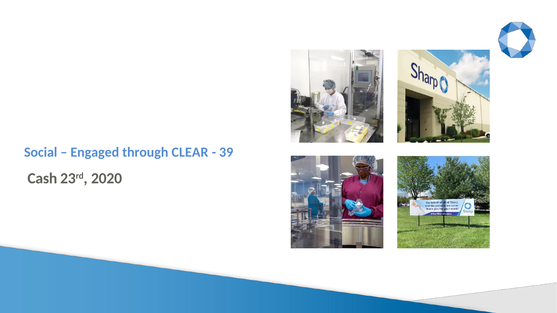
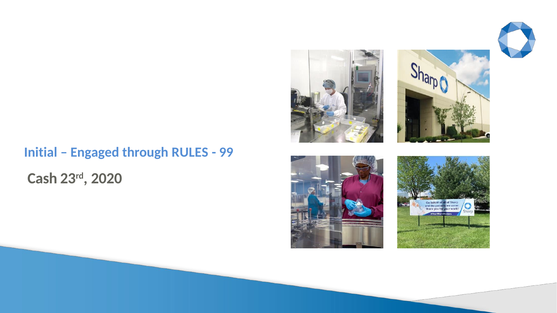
Social: Social -> Initial
CLEAR: CLEAR -> RULES
39: 39 -> 99
